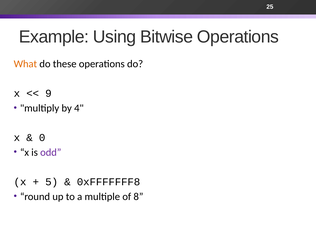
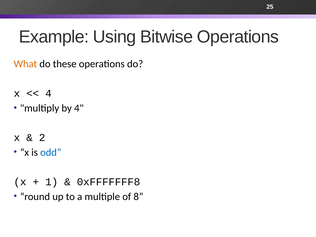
9 at (48, 93): 9 -> 4
0: 0 -> 2
odd colour: purple -> blue
5: 5 -> 1
